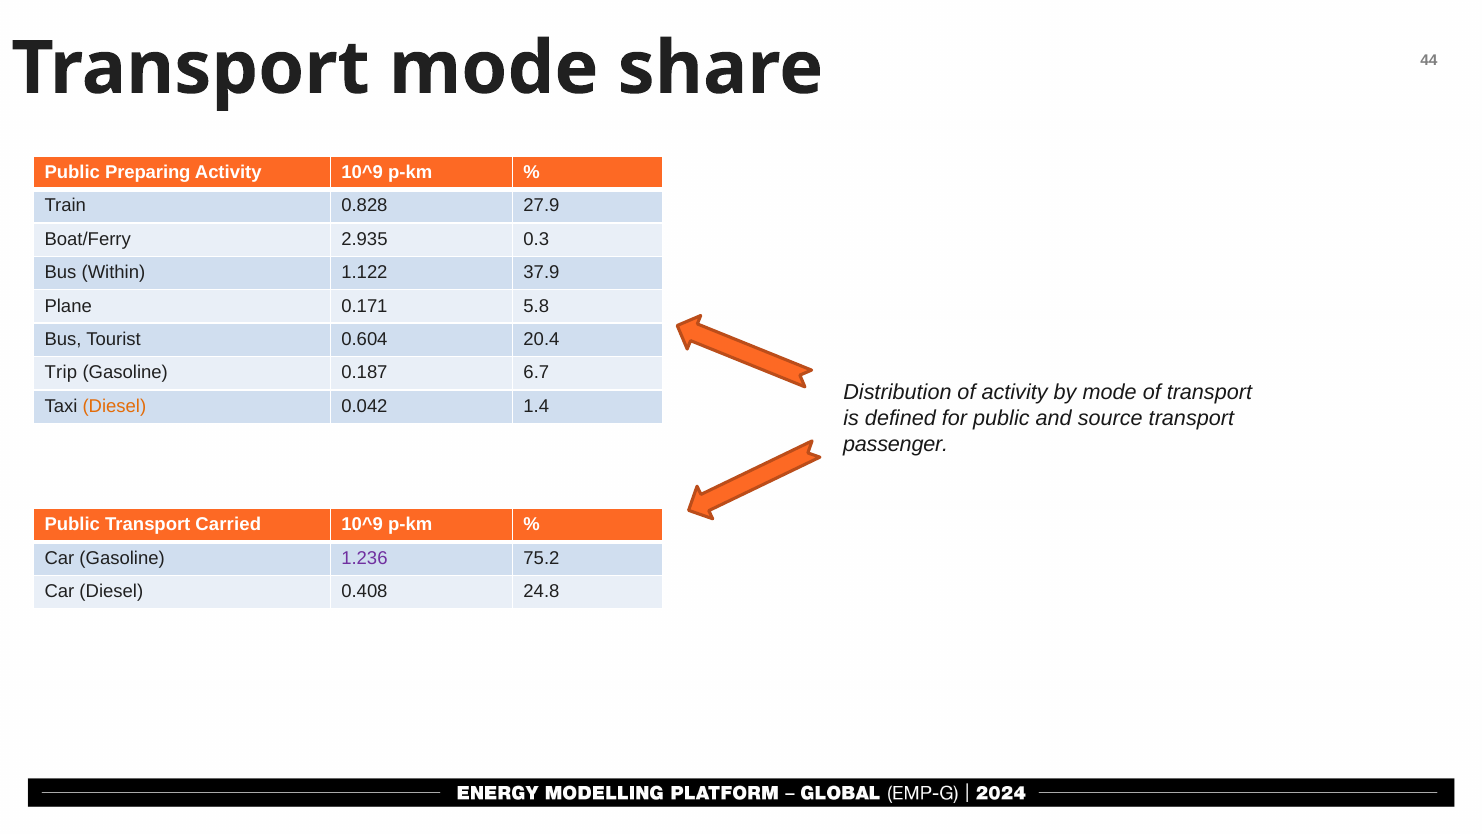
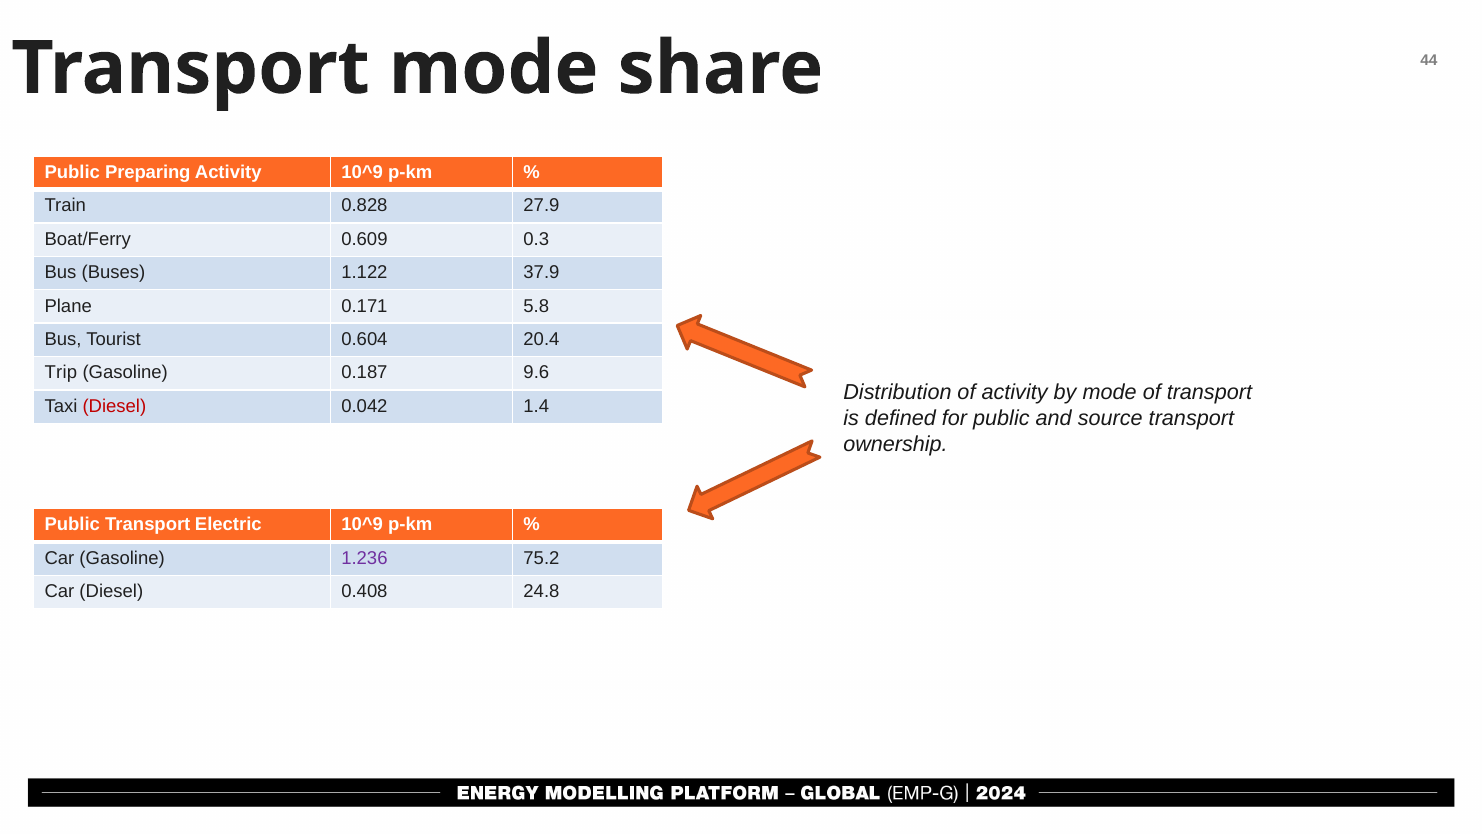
2.935: 2.935 -> 0.609
Within: Within -> Buses
6.7: 6.7 -> 9.6
Diesel at (114, 406) colour: orange -> red
passenger: passenger -> ownership
Carried: Carried -> Electric
